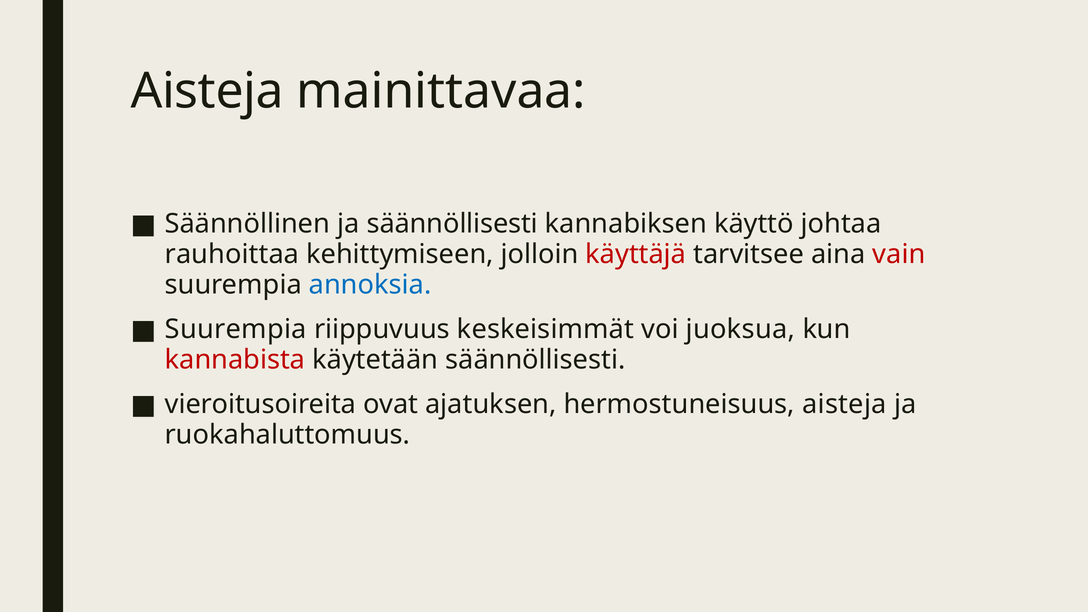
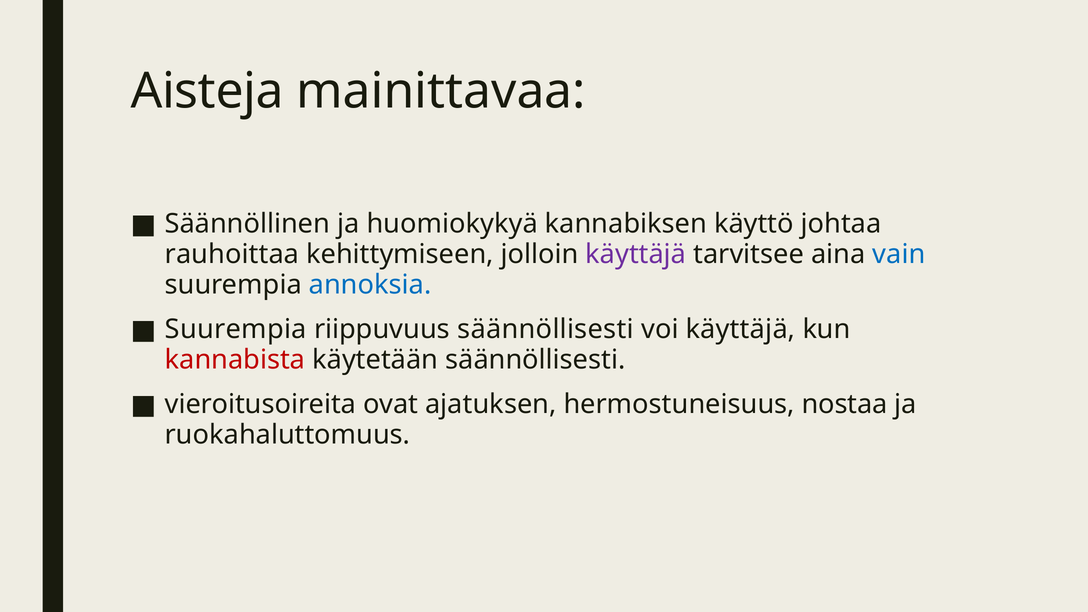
ja säännöllisesti: säännöllisesti -> huomiokykyä
käyttäjä at (636, 254) colour: red -> purple
vain colour: red -> blue
riippuvuus keskeisimmät: keskeisimmät -> säännöllisesti
voi juoksua: juoksua -> käyttäjä
hermostuneisuus aisteja: aisteja -> nostaa
